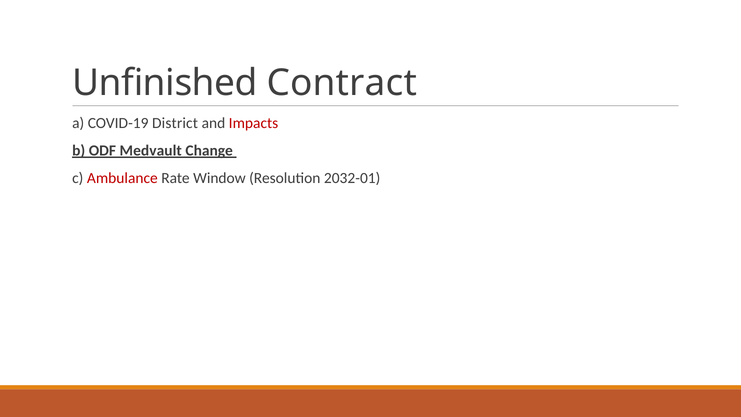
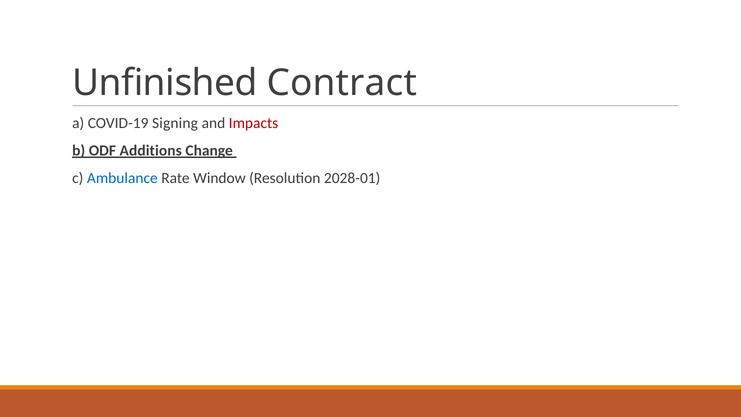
District: District -> Signing
Medvault: Medvault -> Additions
Ambulance colour: red -> blue
2032-01: 2032-01 -> 2028-01
